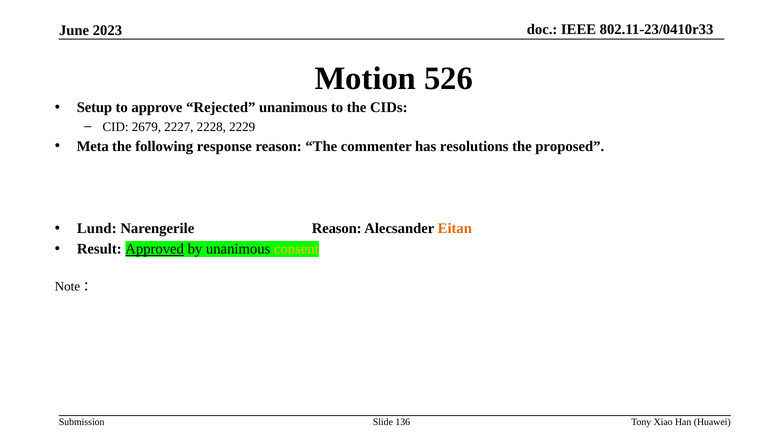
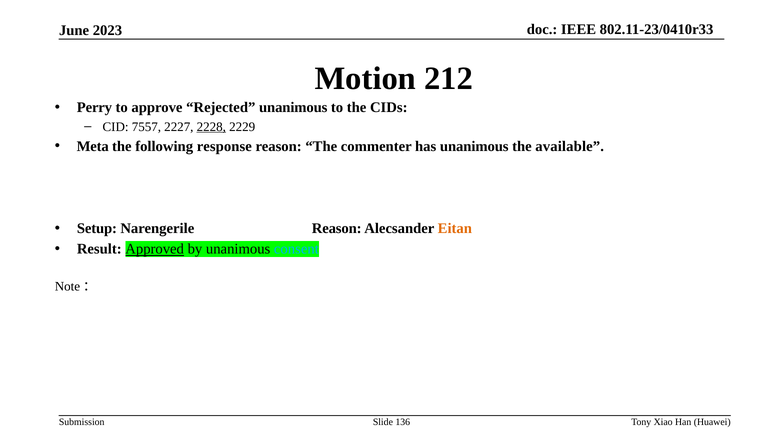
526: 526 -> 212
Setup: Setup -> Perry
2679: 2679 -> 7557
2228 underline: none -> present
has resolutions: resolutions -> unanimous
proposed: proposed -> available
Lund: Lund -> Setup
consent colour: yellow -> light blue
